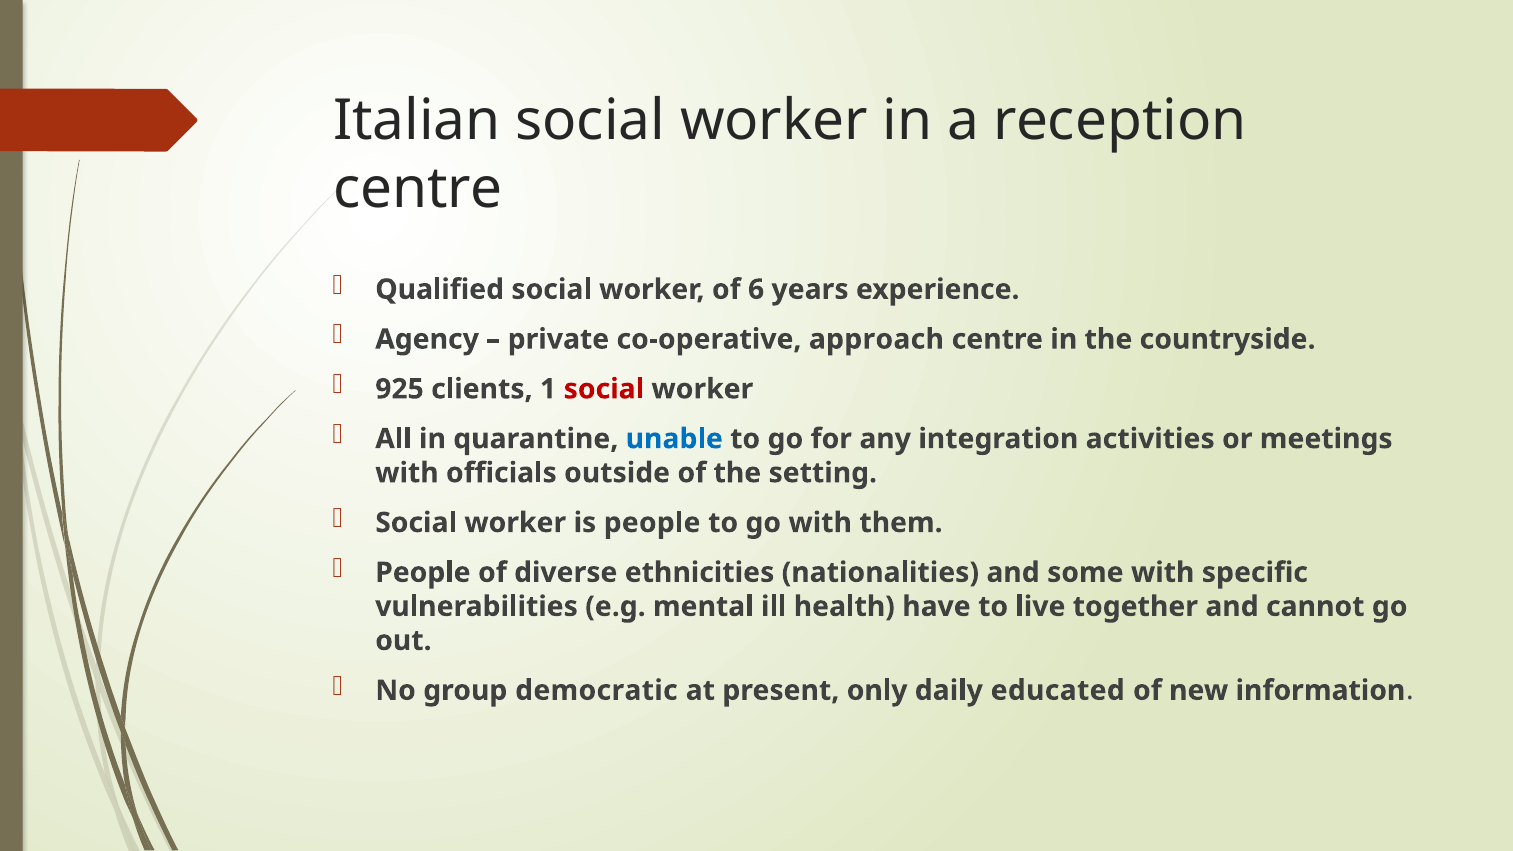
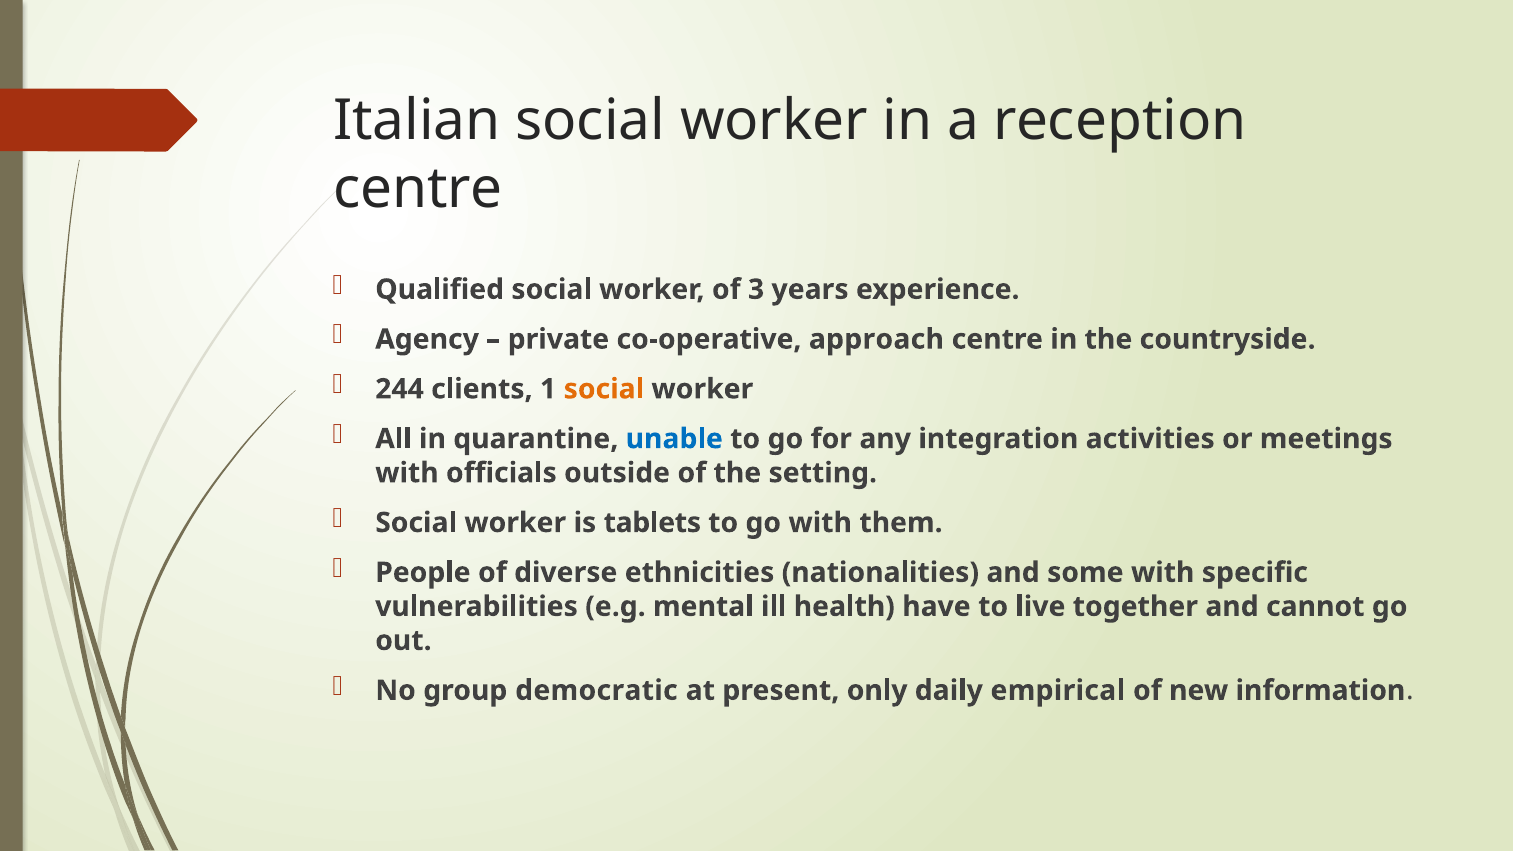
6: 6 -> 3
925: 925 -> 244
social at (604, 389) colour: red -> orange
is people: people -> tablets
educated: educated -> empirical
